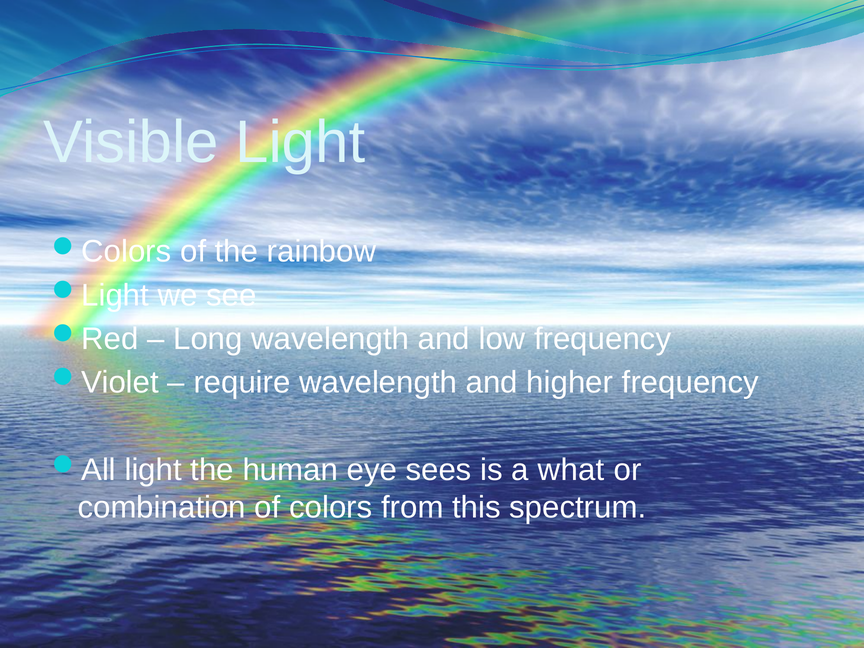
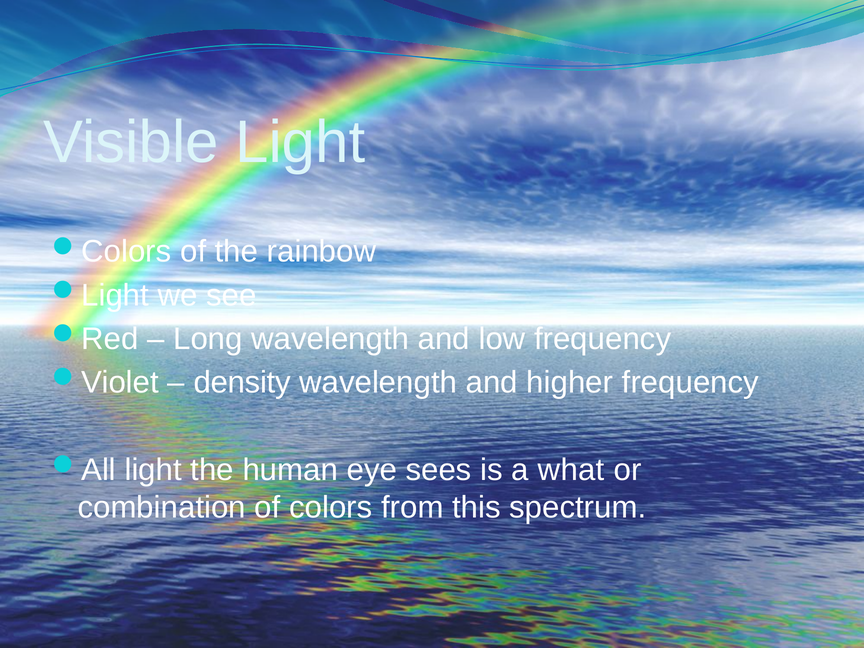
require: require -> density
